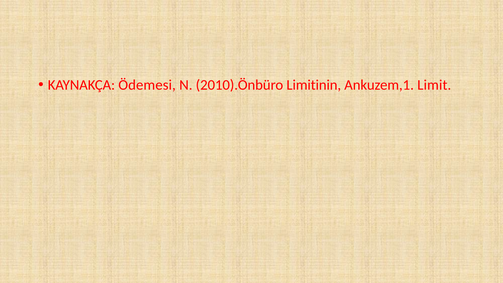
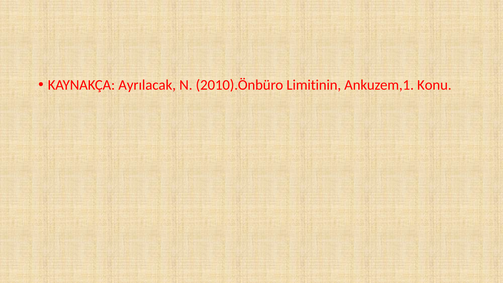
Ödemesi: Ödemesi -> Ayrılacak
Limit: Limit -> Konu
